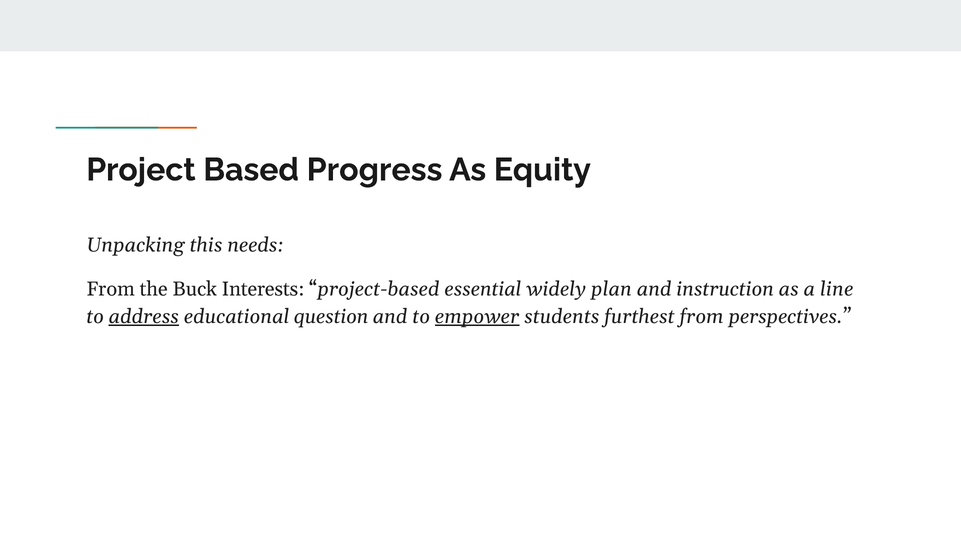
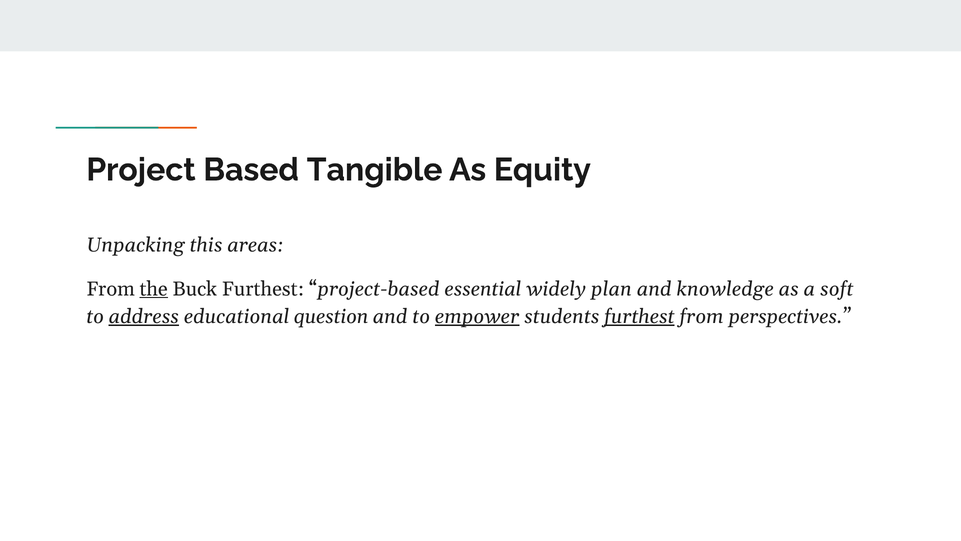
Progress: Progress -> Tangible
needs: needs -> areas
the underline: none -> present
Buck Interests: Interests -> Furthest
instruction: instruction -> knowledge
line: line -> soft
furthest at (639, 316) underline: none -> present
